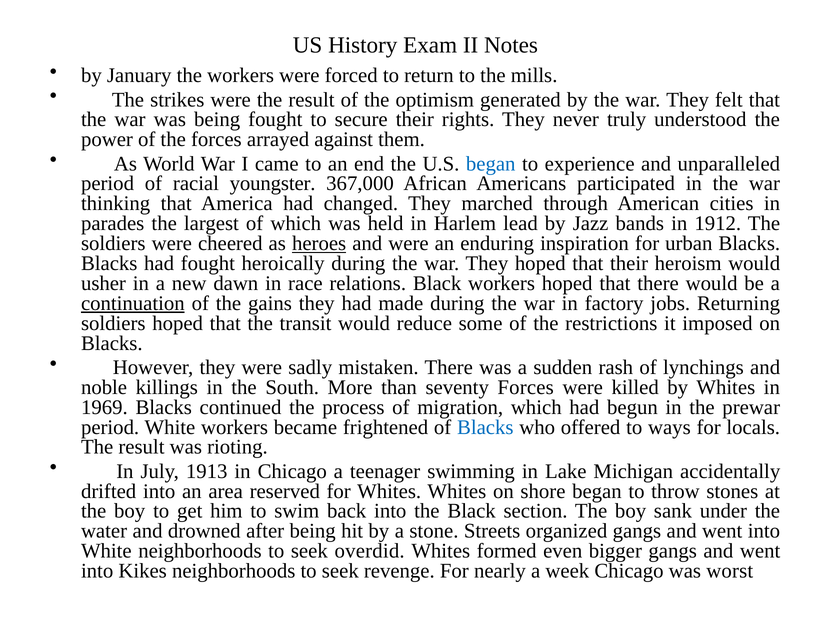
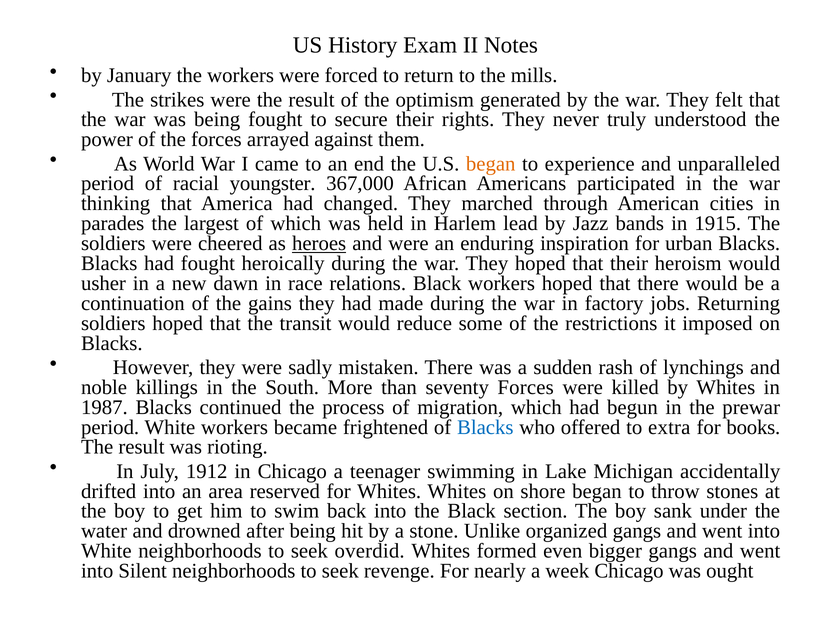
began at (491, 164) colour: blue -> orange
1912: 1912 -> 1915
continuation underline: present -> none
1969: 1969 -> 1987
ways: ways -> extra
locals: locals -> books
1913: 1913 -> 1912
Streets: Streets -> Unlike
Kikes: Kikes -> Silent
worst: worst -> ought
